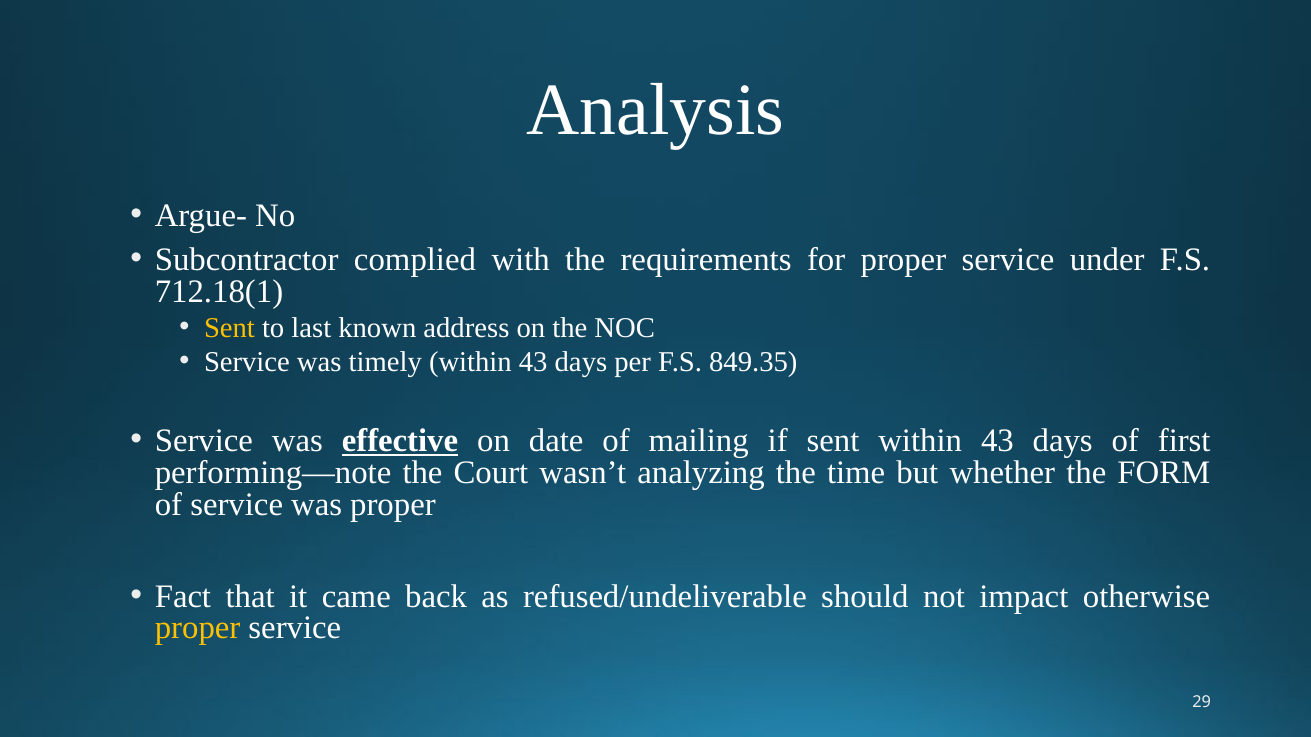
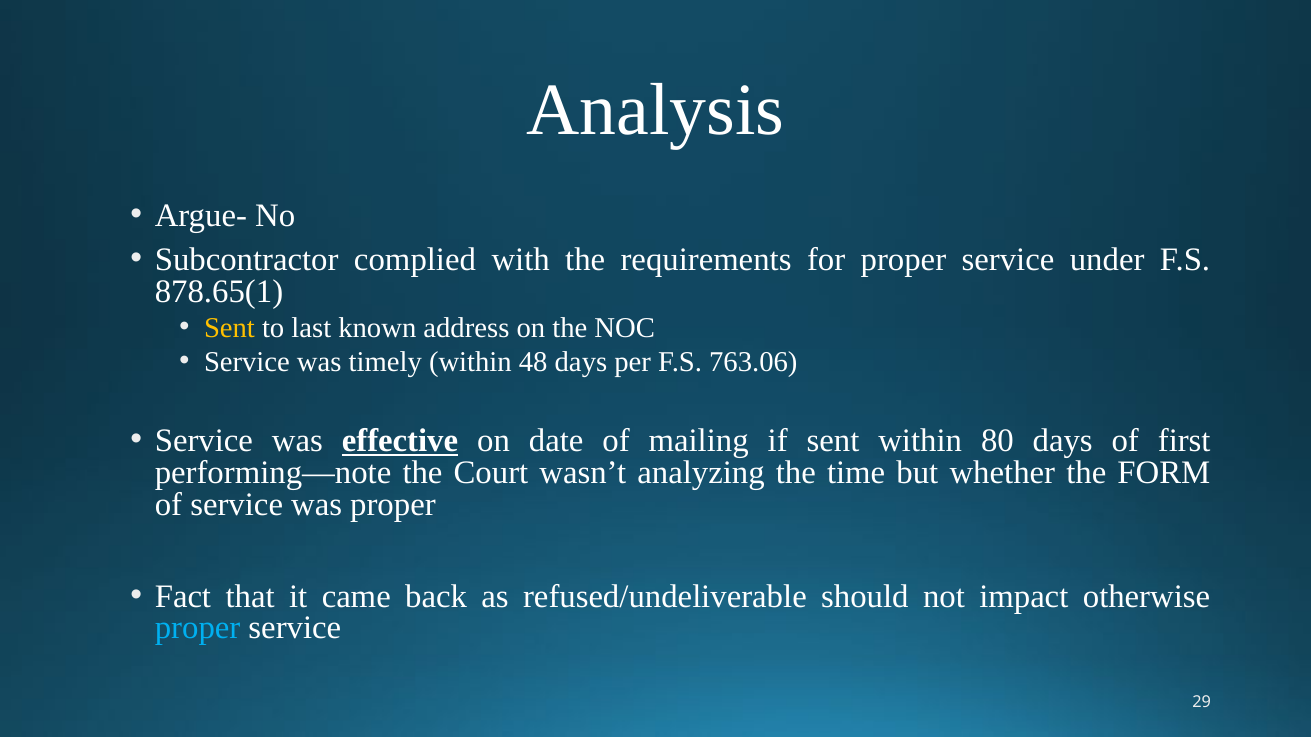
712.18(1: 712.18(1 -> 878.65(1
timely within 43: 43 -> 48
849.35: 849.35 -> 763.06
sent within 43: 43 -> 80
proper at (198, 628) colour: yellow -> light blue
